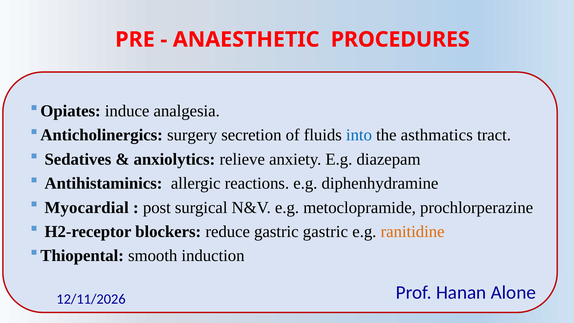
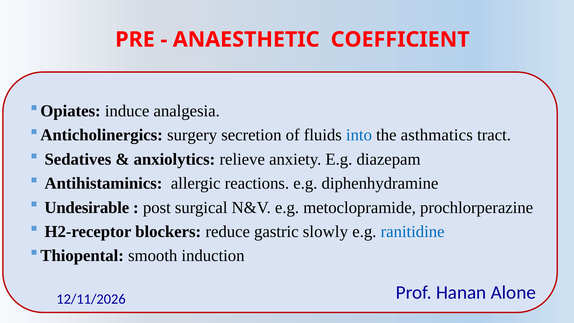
PROCEDURES: PROCEDURES -> COEFFICIENT
Myocardial: Myocardial -> Undesirable
gastric gastric: gastric -> slowly
ranitidine colour: orange -> blue
